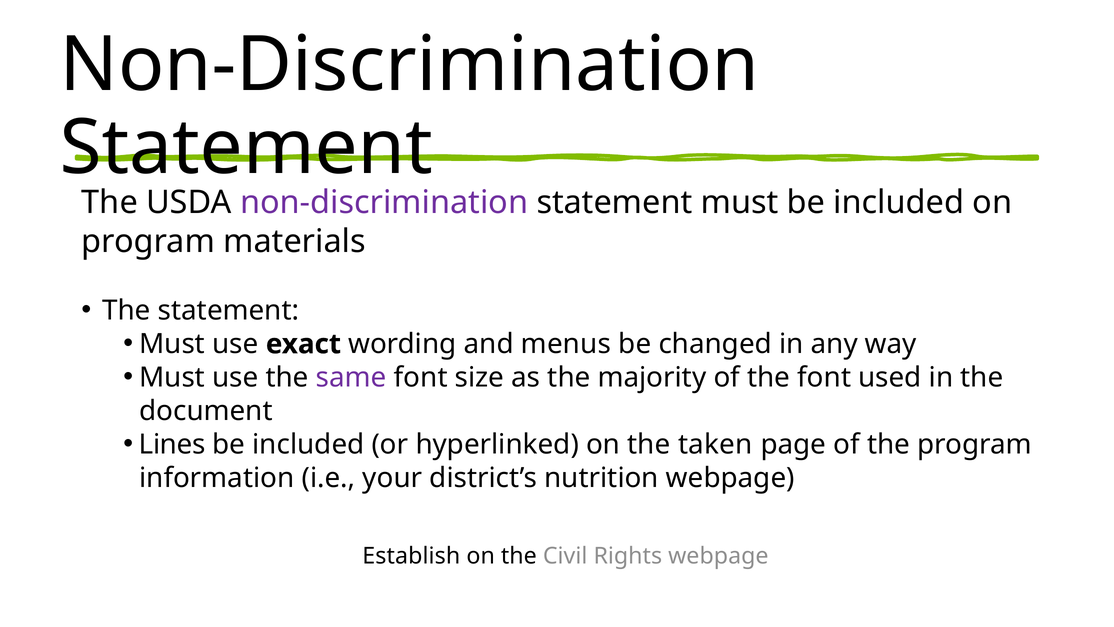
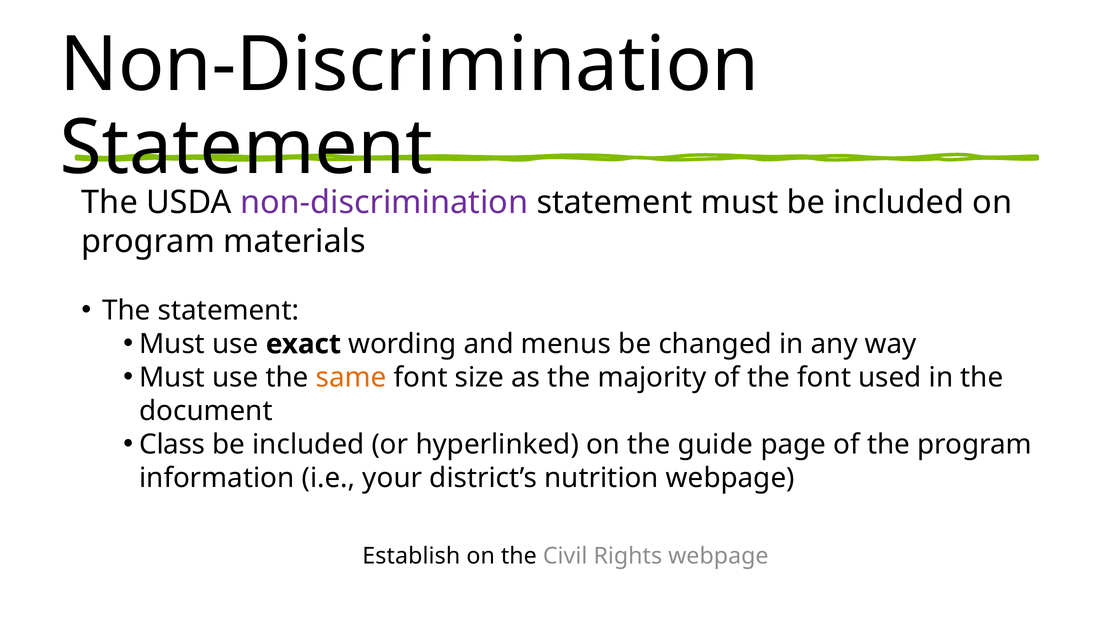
same colour: purple -> orange
Lines: Lines -> Class
taken: taken -> guide
